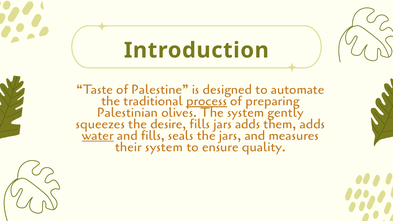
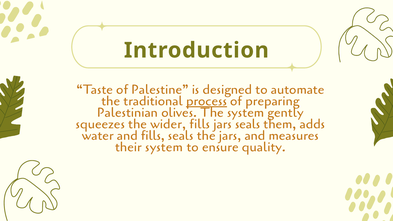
desire: desire -> wider
jars adds: adds -> seals
water underline: present -> none
